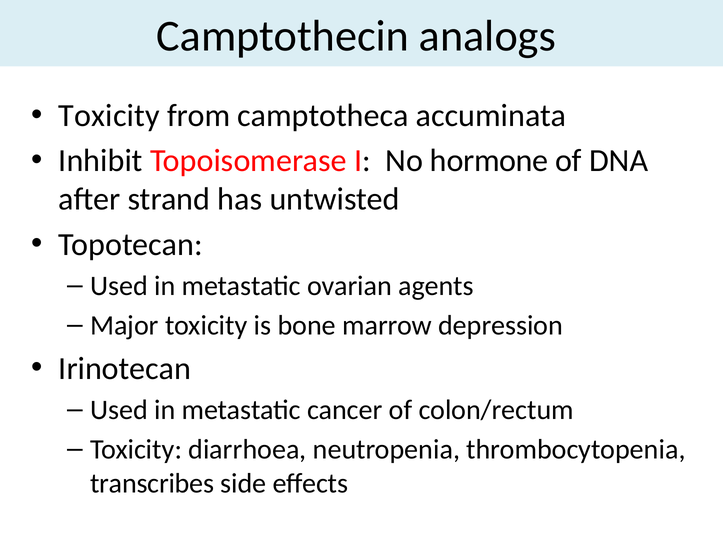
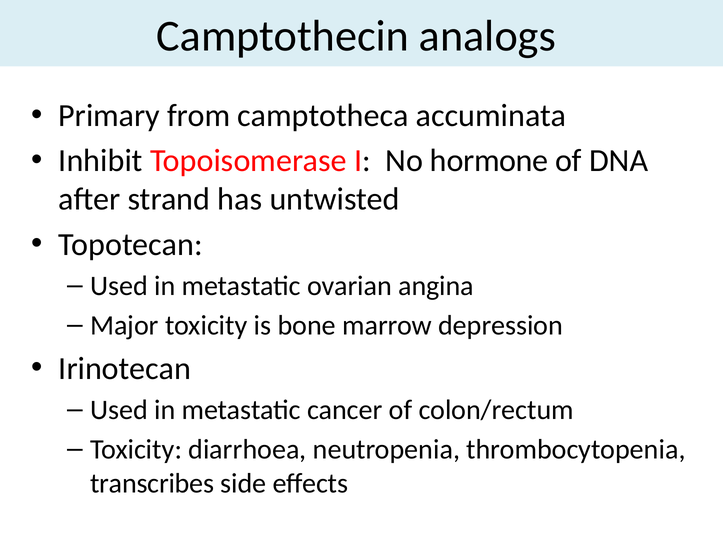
Toxicity at (109, 116): Toxicity -> Primary
agents: agents -> angina
